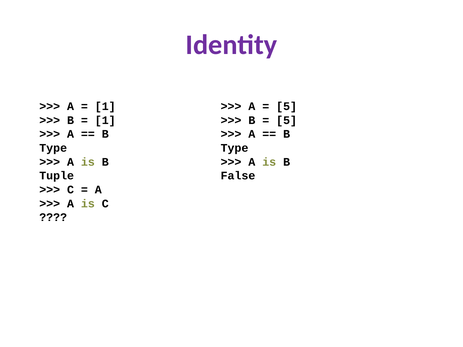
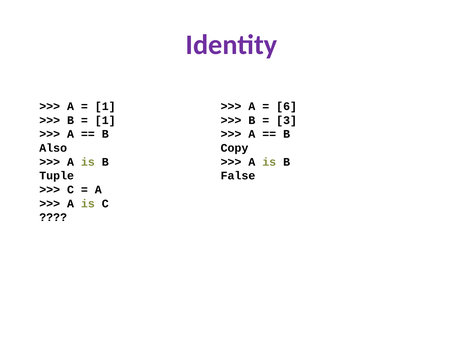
5 at (287, 106): 5 -> 6
5 at (287, 120): 5 -> 3
Type at (53, 148): Type -> Also
Type at (234, 148): Type -> Copy
